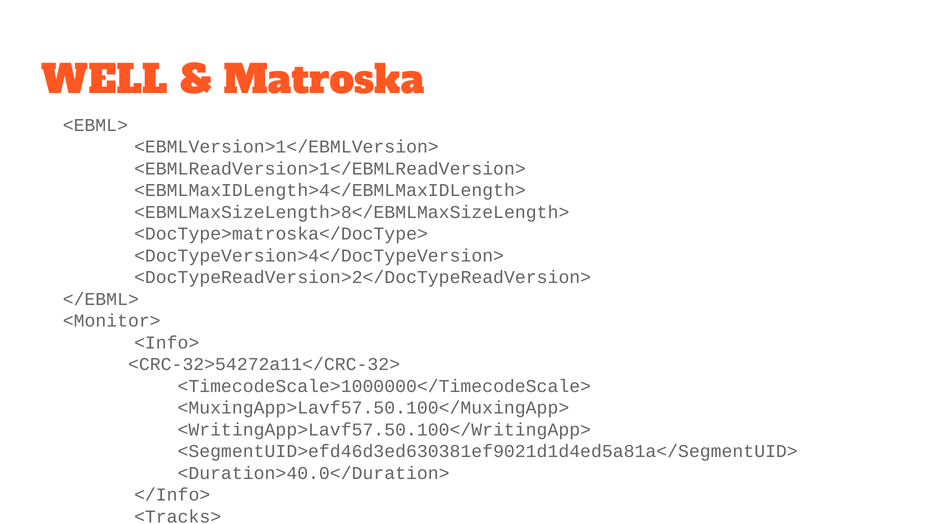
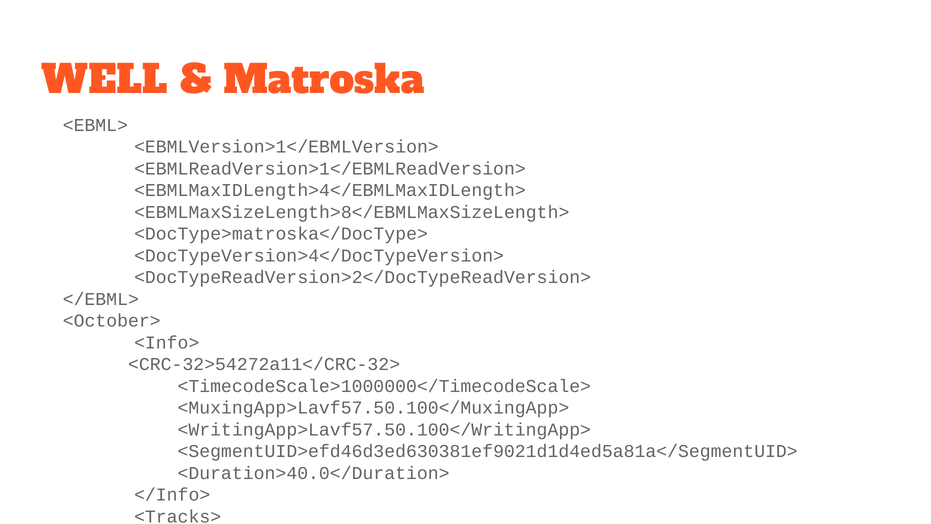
<Monitor>: <Monitor> -> <October>
